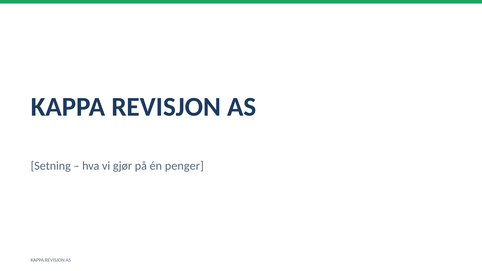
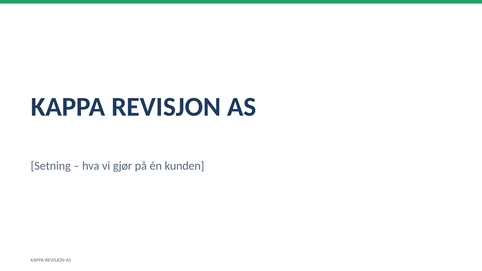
penger: penger -> kunden
